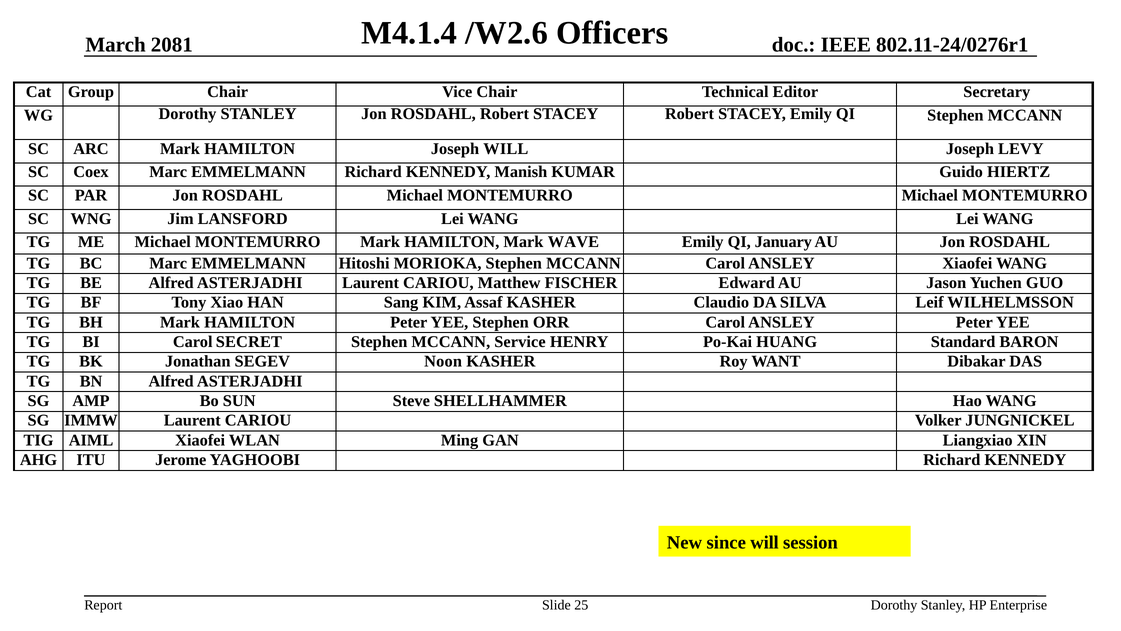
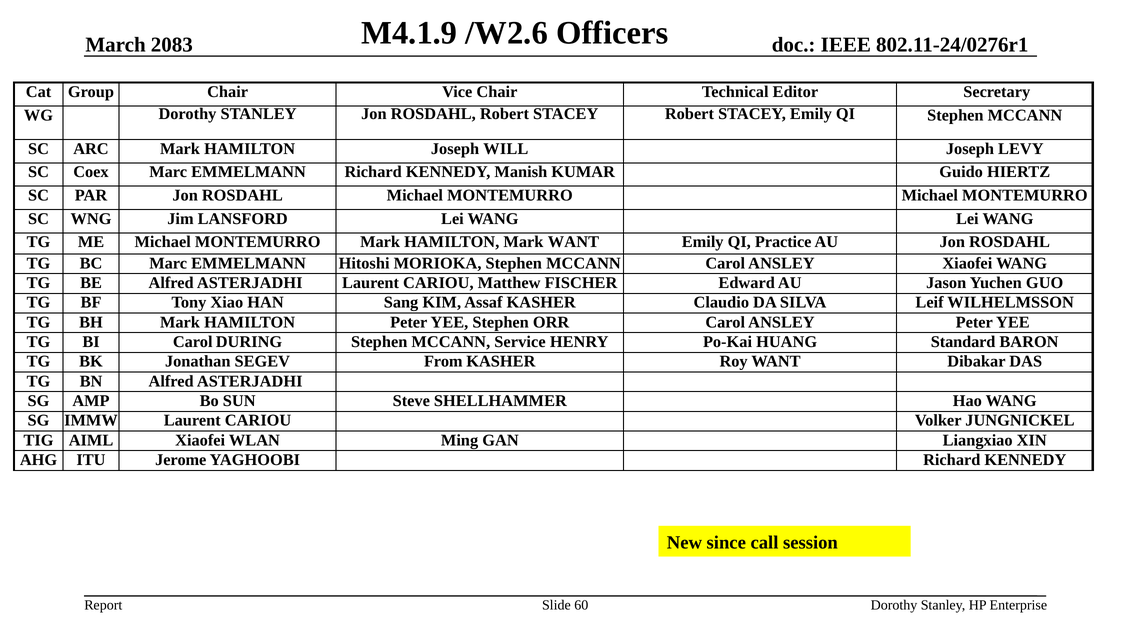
M4.1.4: M4.1.4 -> M4.1.9
2081: 2081 -> 2083
Mark WAVE: WAVE -> WANT
January: January -> Practice
SECRET: SECRET -> DURING
Noon: Noon -> From
since will: will -> call
25: 25 -> 60
